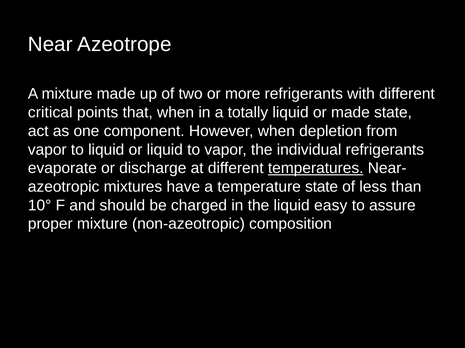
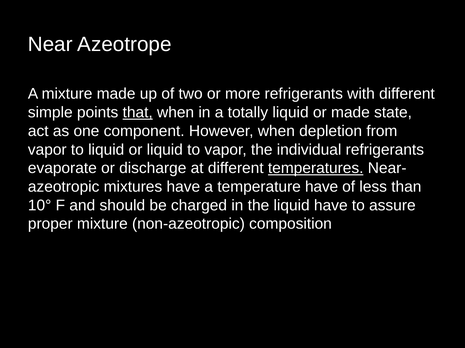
critical: critical -> simple
that underline: none -> present
temperature state: state -> have
liquid easy: easy -> have
